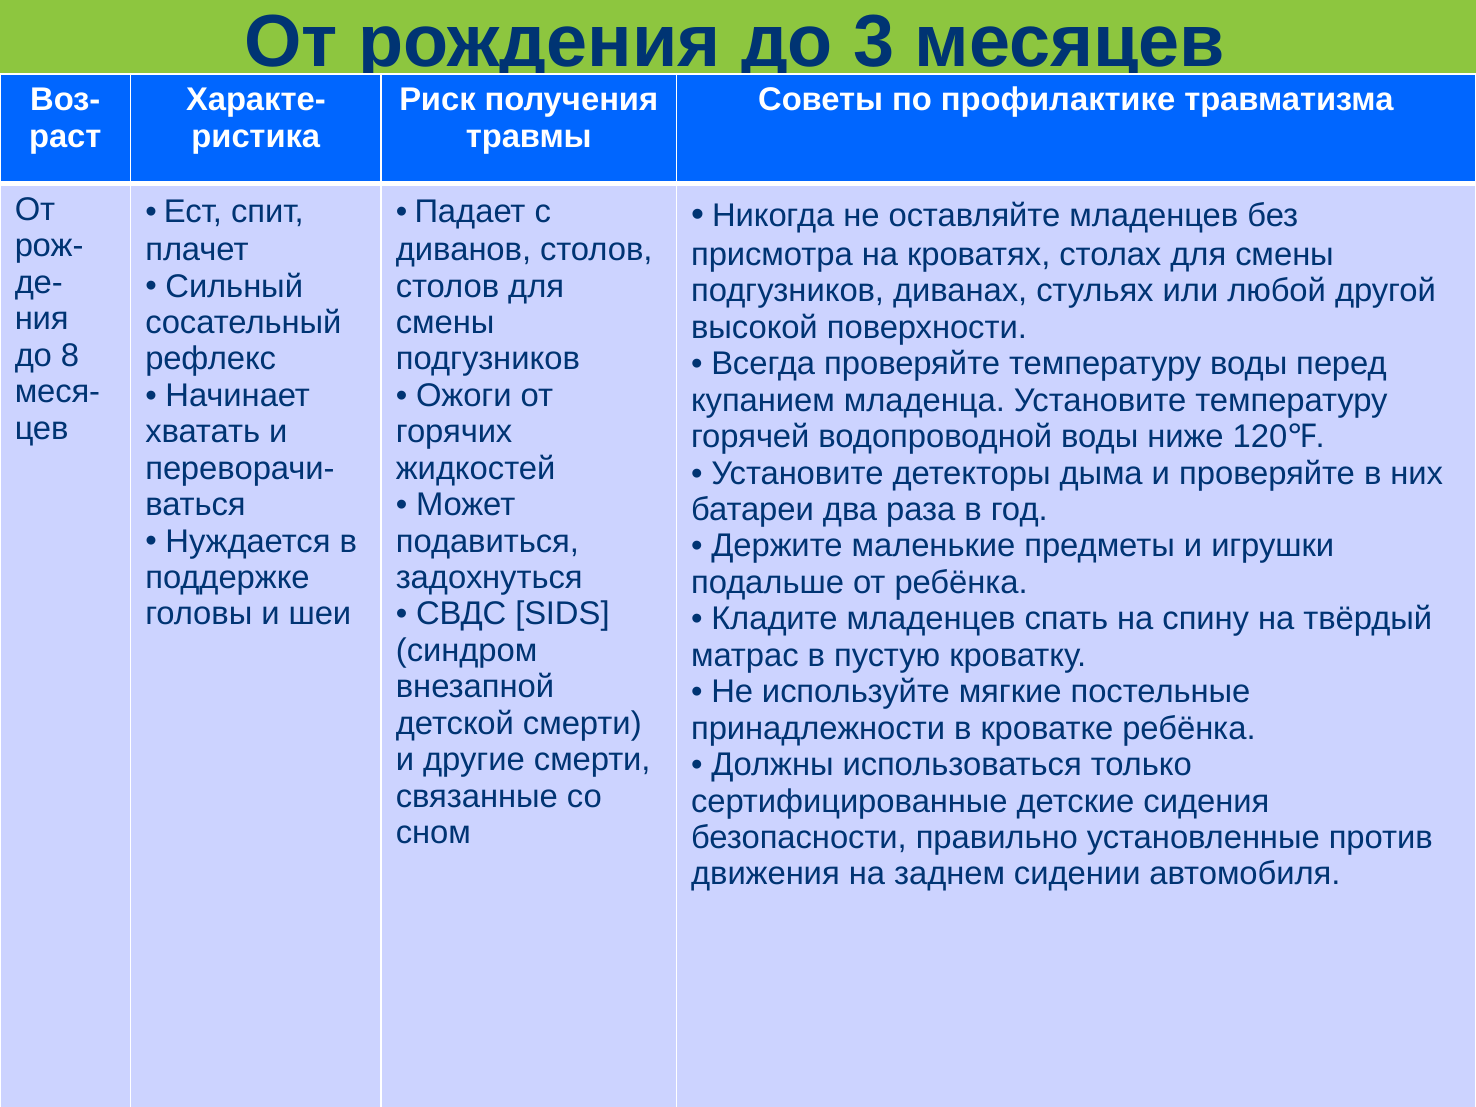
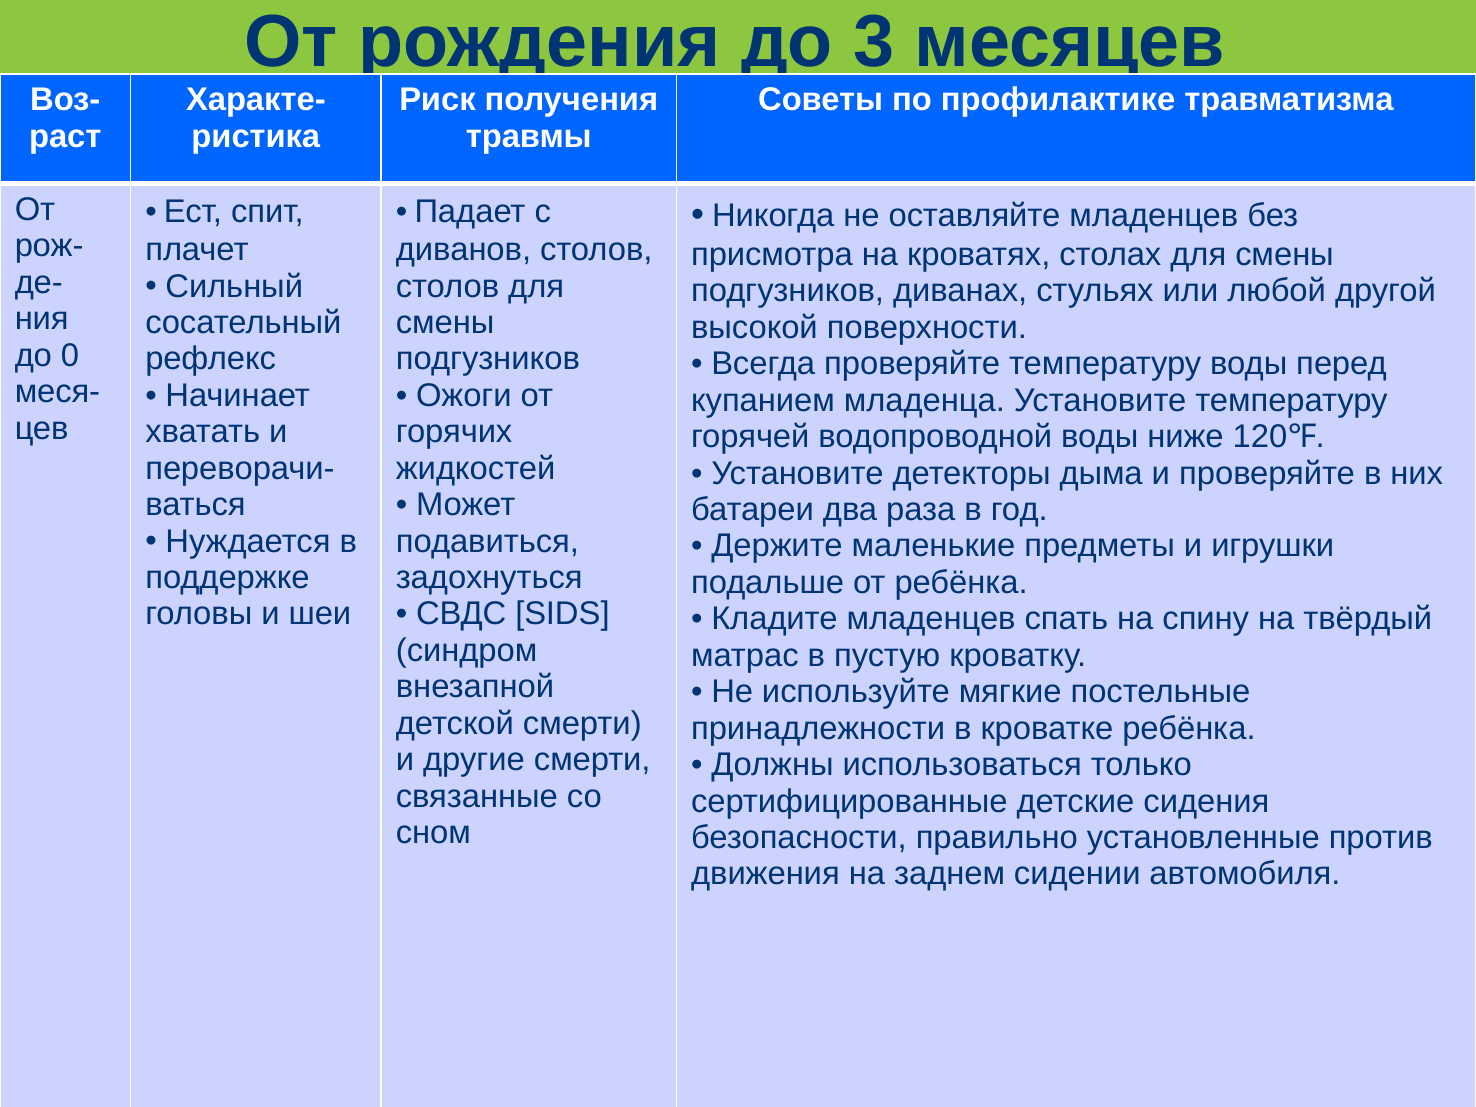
8: 8 -> 0
